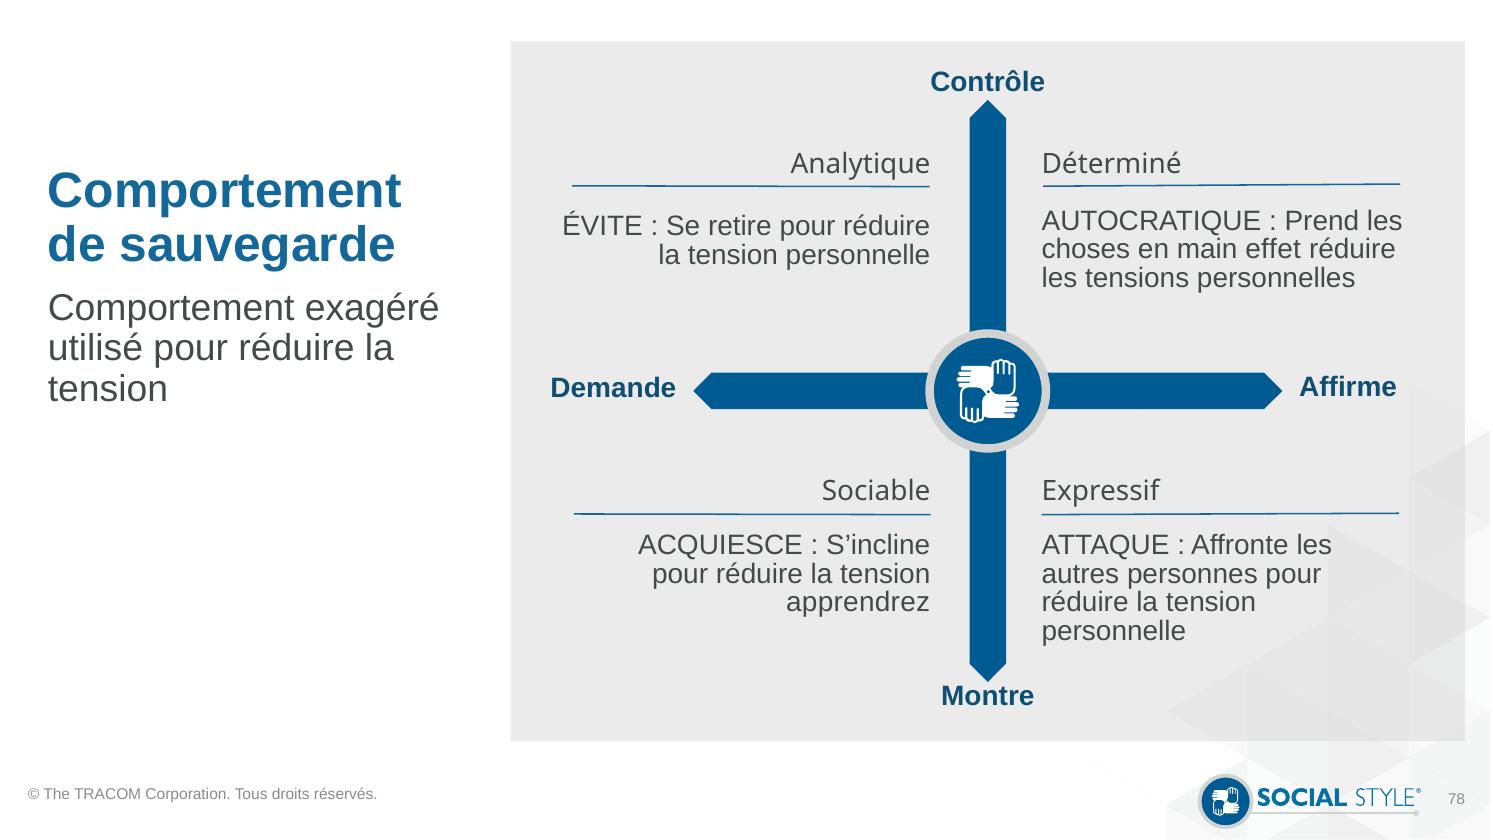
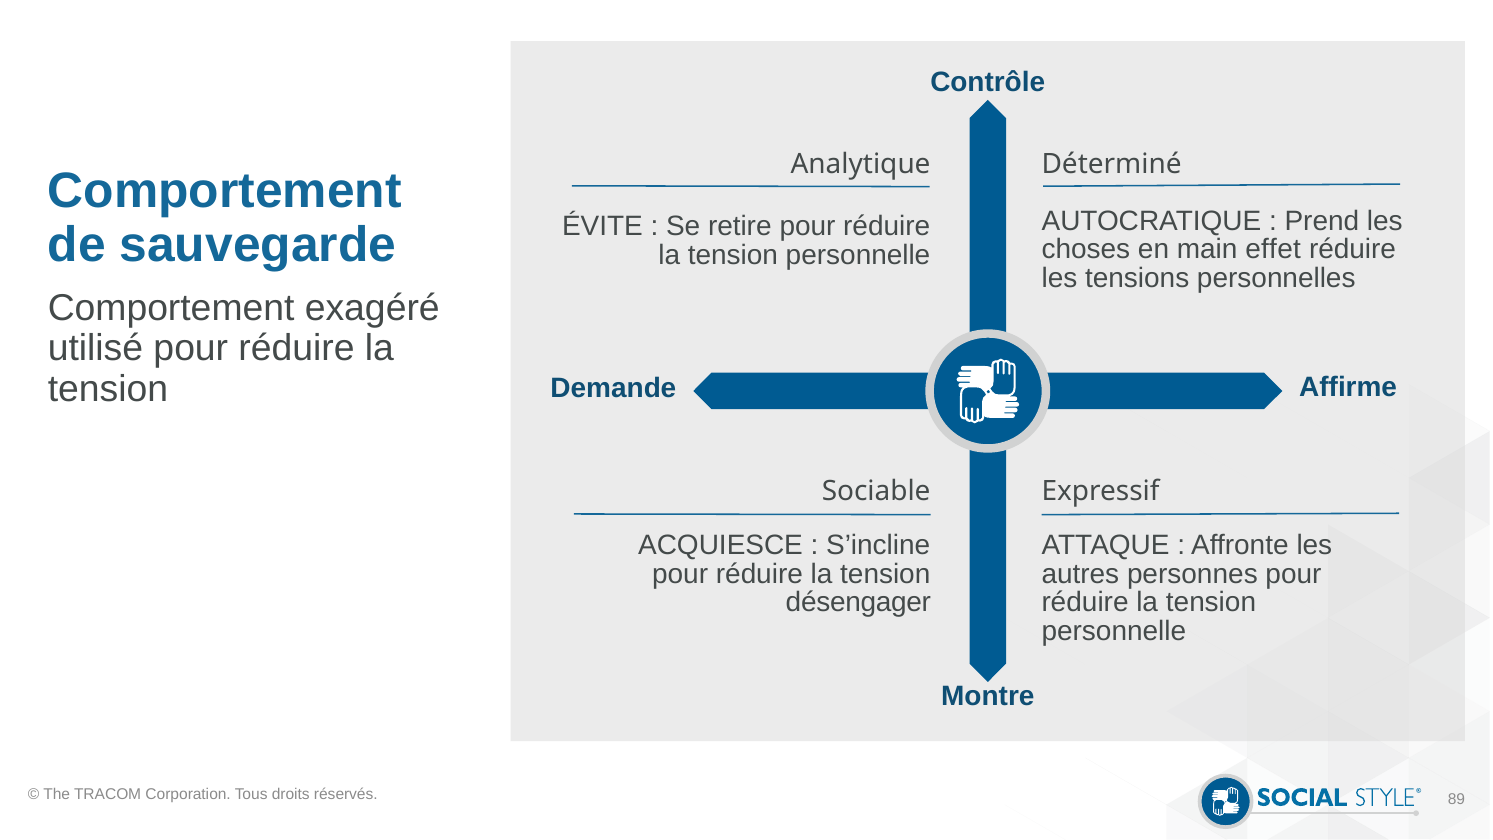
apprendrez: apprendrez -> désengager
78: 78 -> 89
